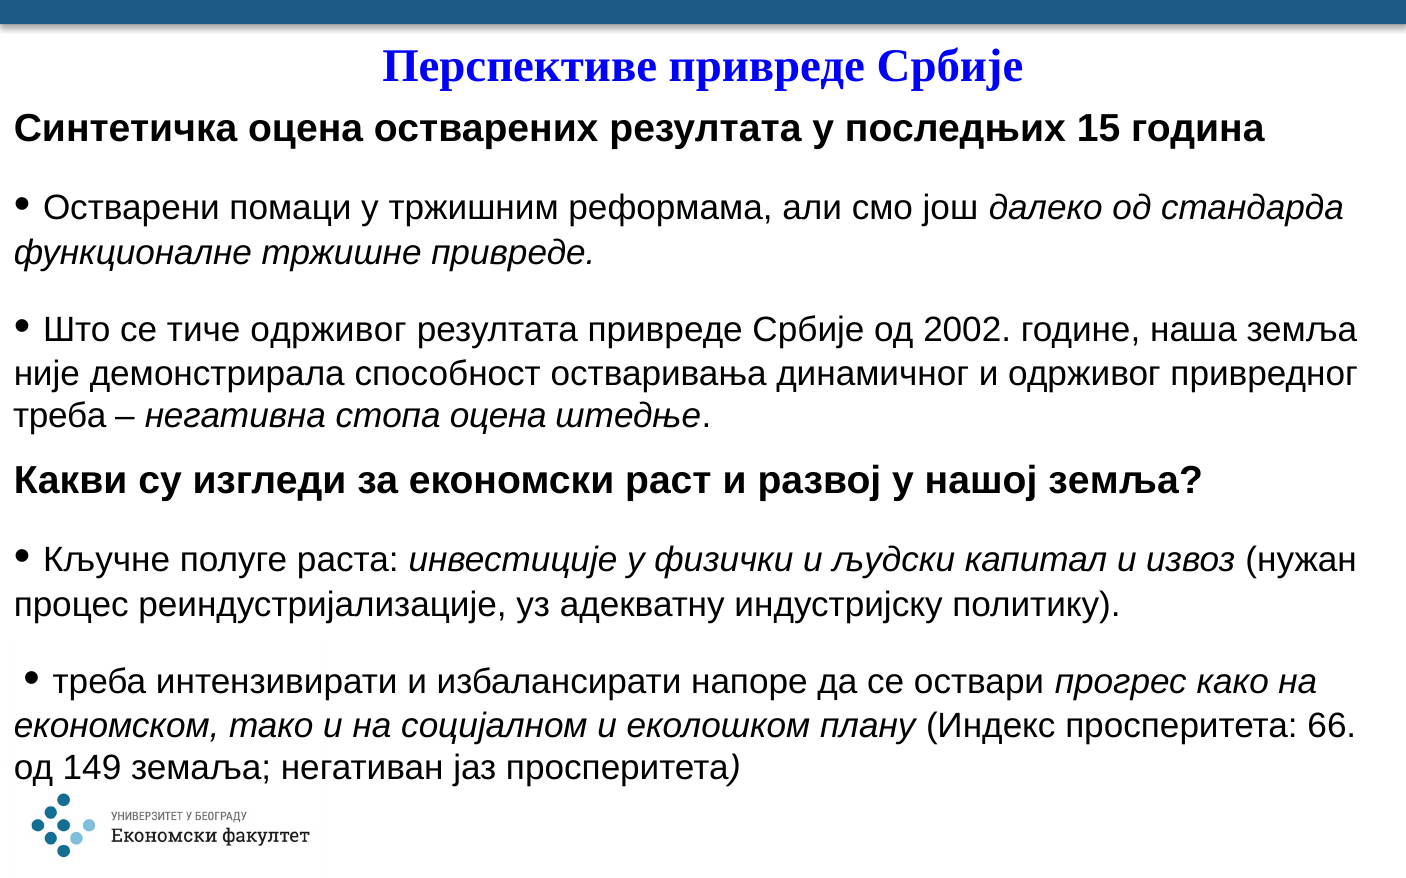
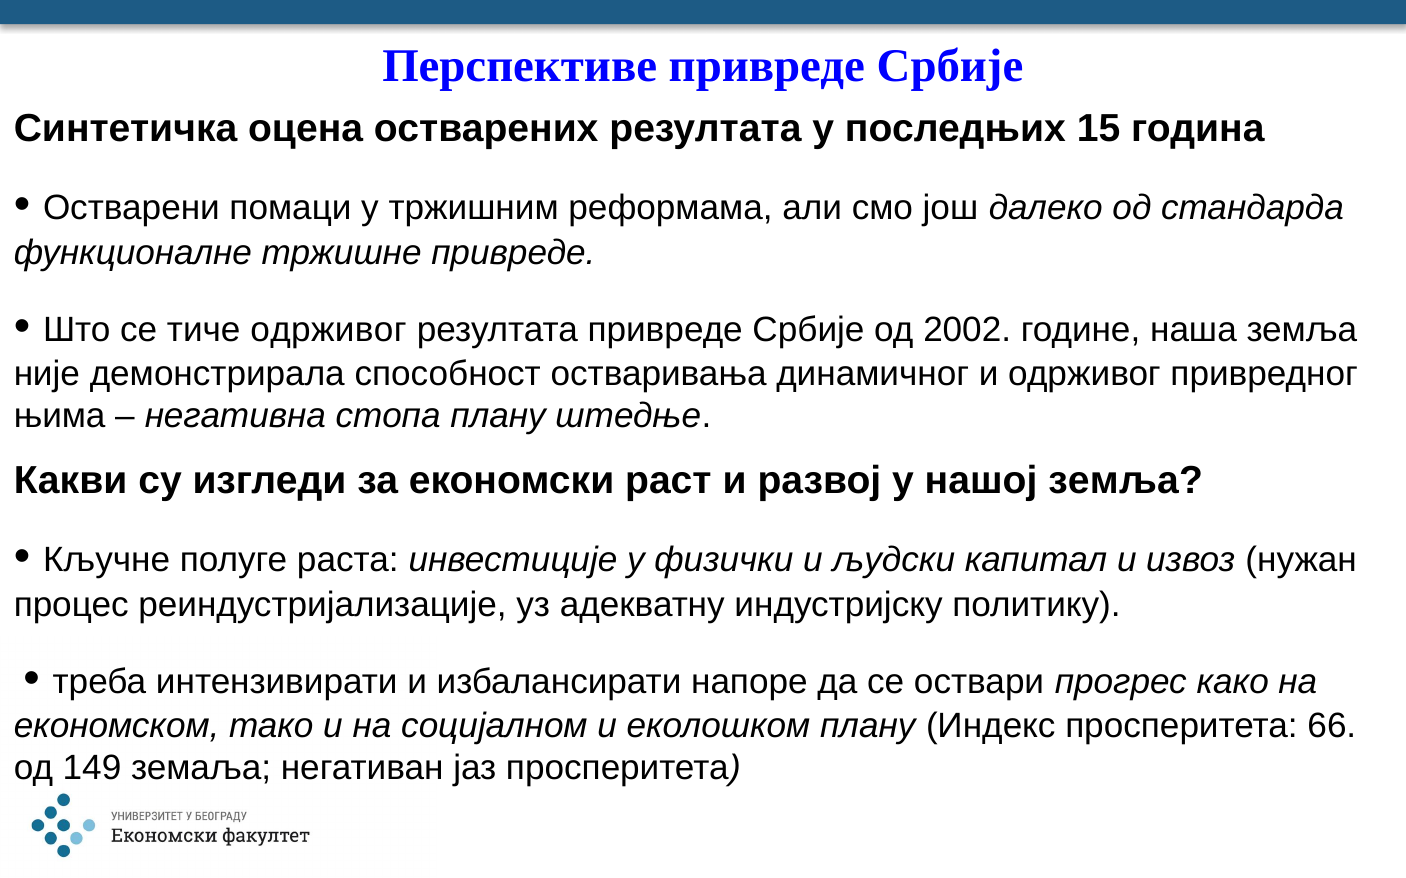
треба at (60, 417): треба -> њима
стопа оцена: оцена -> плану
